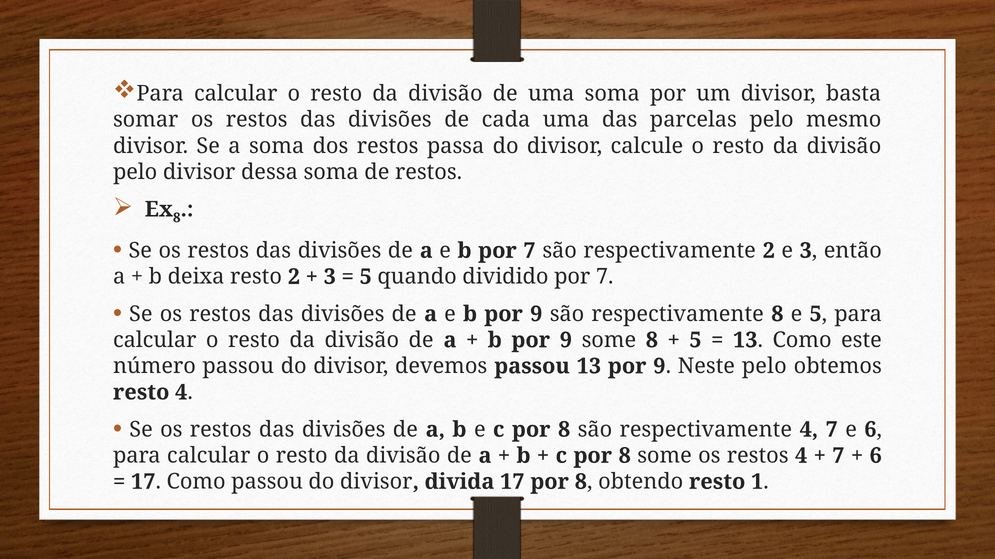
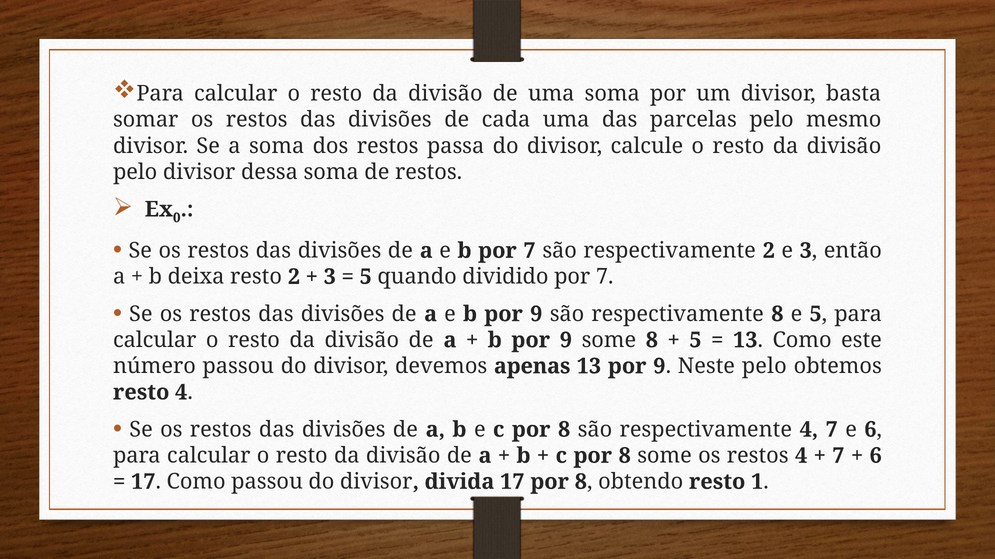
8 at (177, 218): 8 -> 0
devemos passou: passou -> apenas
